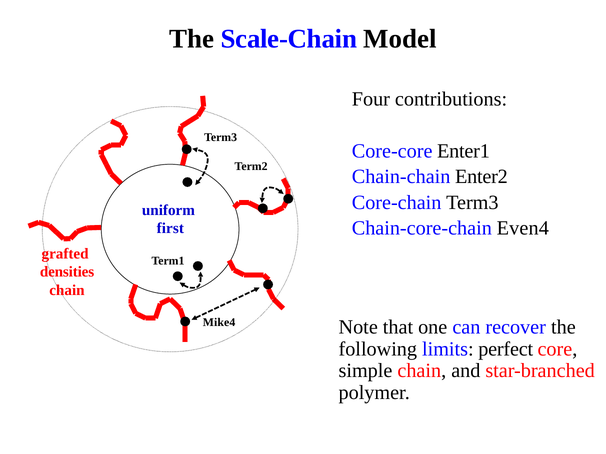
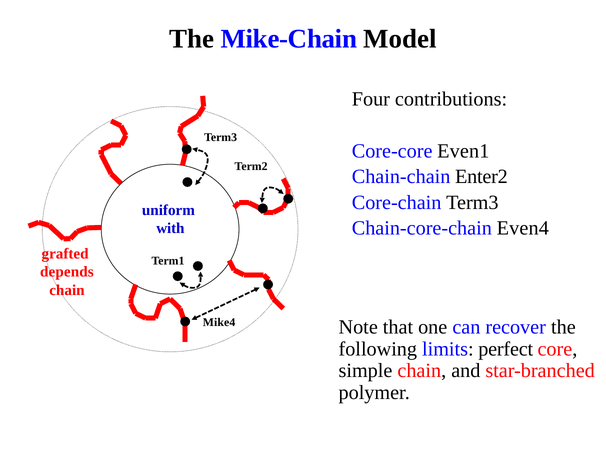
Scale-Chain: Scale-Chain -> Mike-Chain
Enter1: Enter1 -> Even1
first: first -> with
densities: densities -> depends
